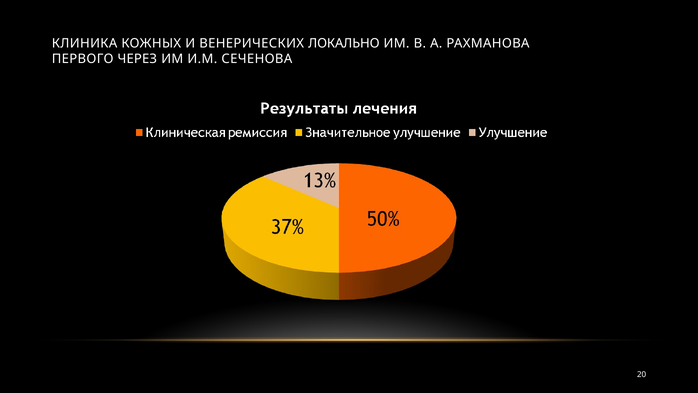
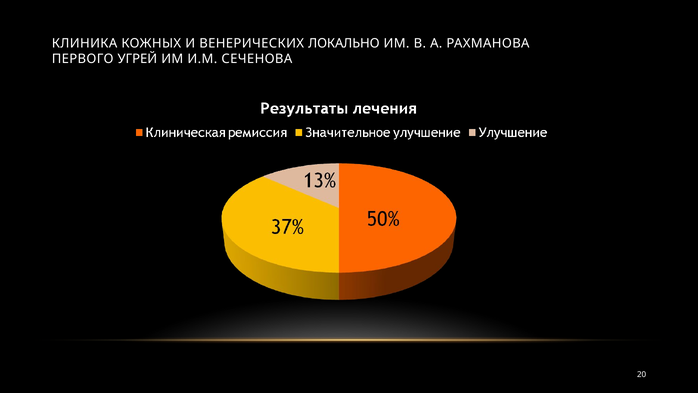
ЧЕРЕЗ: ЧЕРЕЗ -> УГРЕЙ
